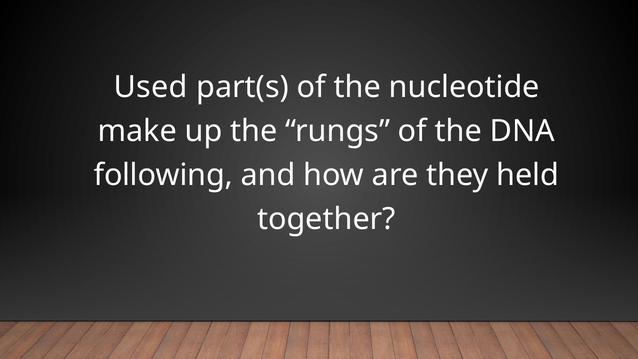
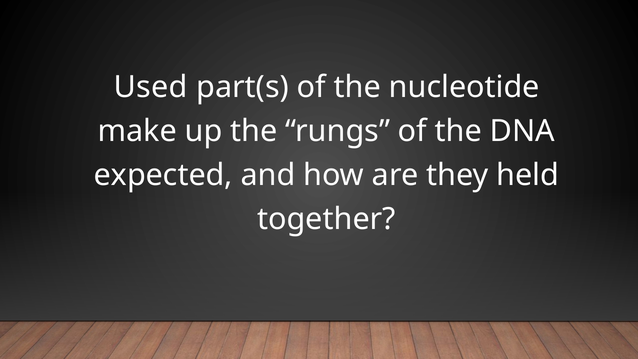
following: following -> expected
